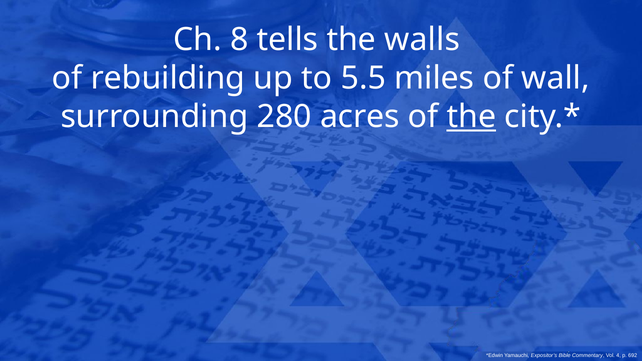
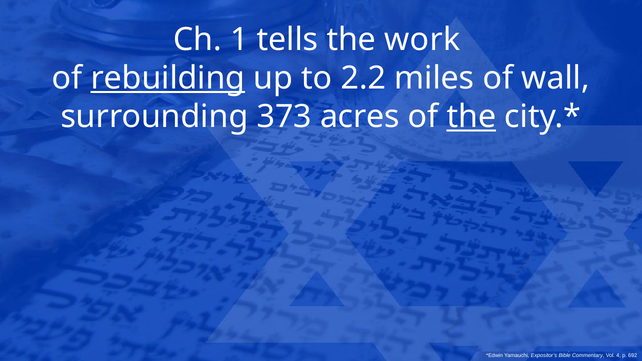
8: 8 -> 1
walls: walls -> work
rebuilding underline: none -> present
5.5: 5.5 -> 2.2
280: 280 -> 373
